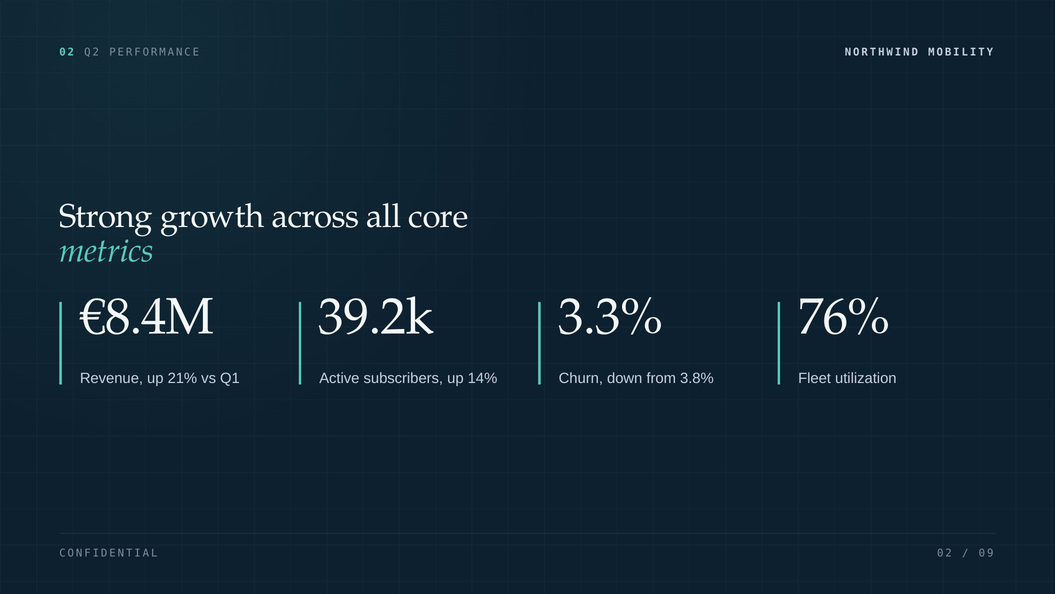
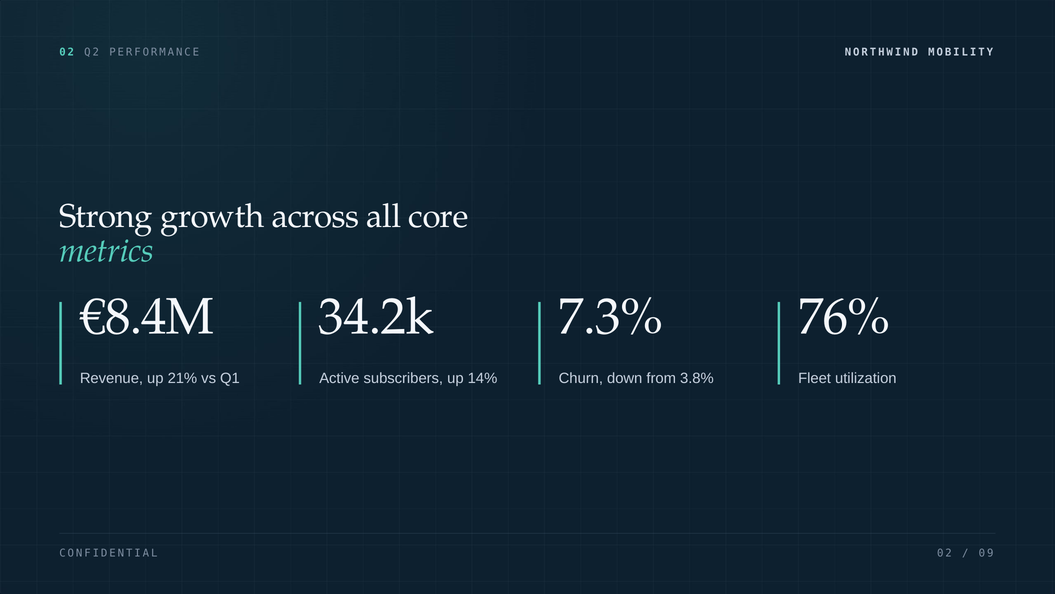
39.2k: 39.2k -> 34.2k
3.3%: 3.3% -> 7.3%
